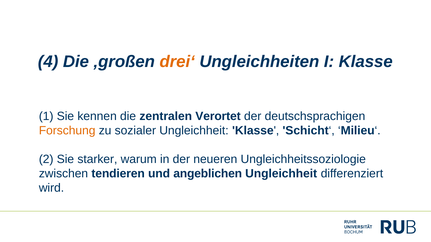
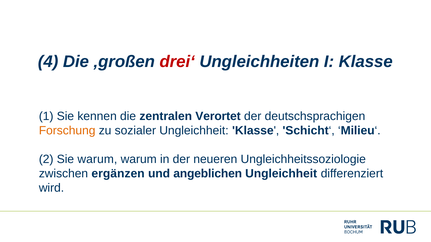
drei‘ colour: orange -> red
Sie starker: starker -> warum
tendieren: tendieren -> ergänzen
